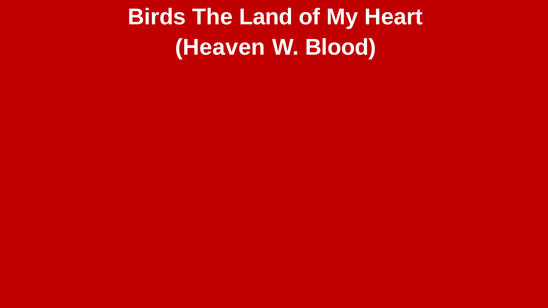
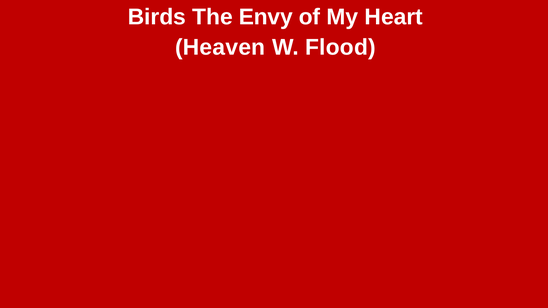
Land: Land -> Envy
Blood: Blood -> Flood
